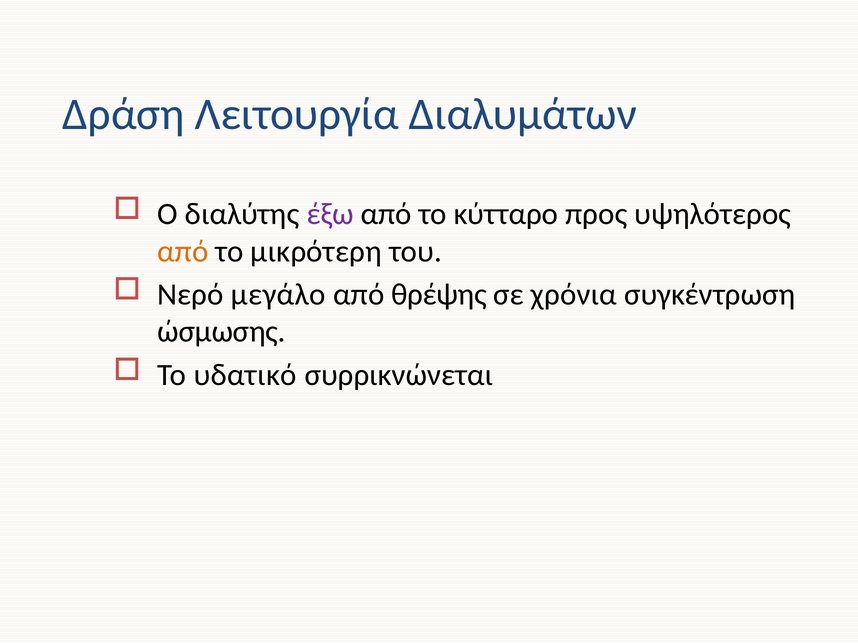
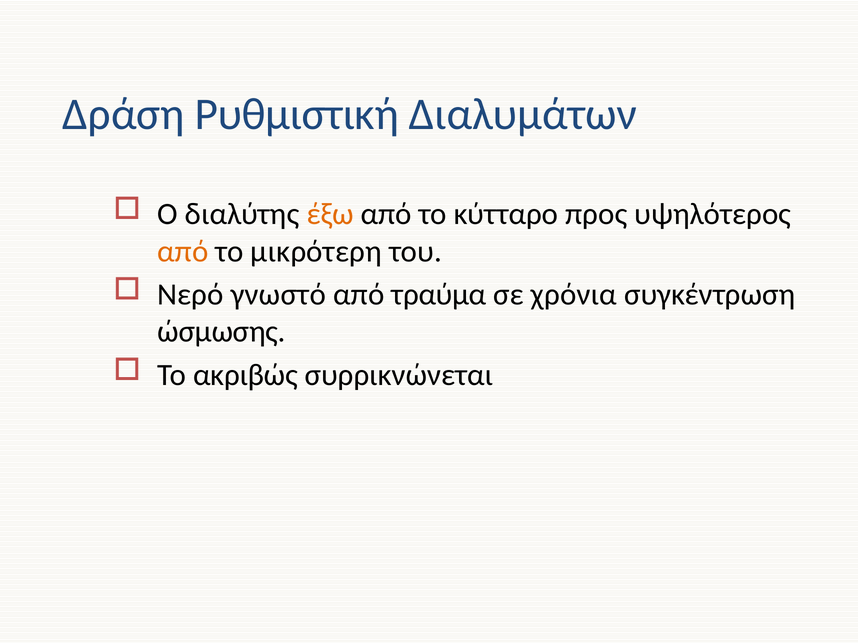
Λειτουργία: Λειτουργία -> Ρυθμιστική
έξω colour: purple -> orange
μεγάλο: μεγάλο -> γνωστό
θρέψης: θρέψης -> τραύμα
υδατικό: υδατικό -> ακριβώς
